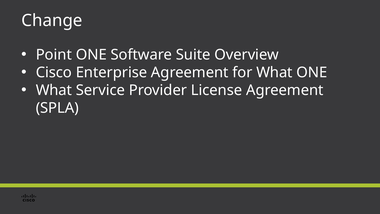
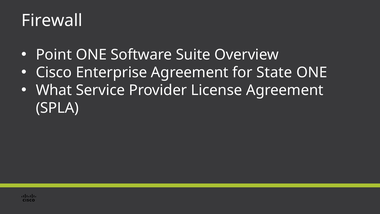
Change: Change -> Firewall
for What: What -> State
